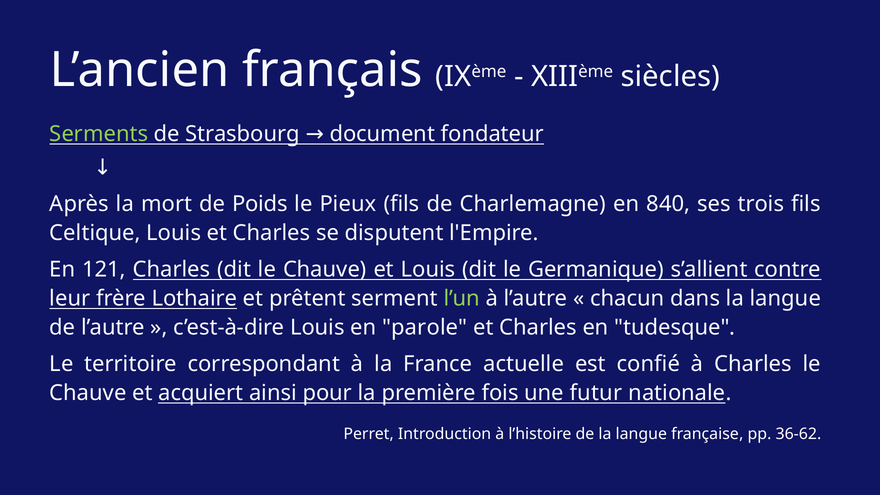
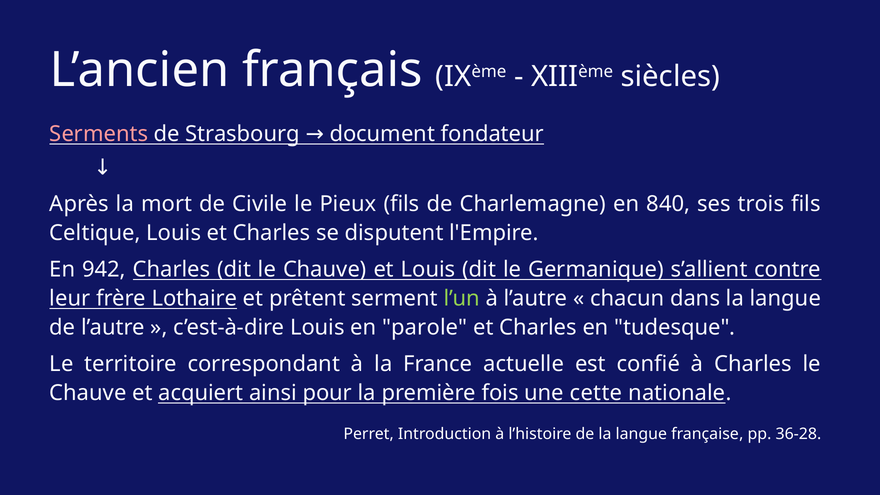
Serments colour: light green -> pink
Poids: Poids -> Civile
121: 121 -> 942
futur: futur -> cette
36-62: 36-62 -> 36-28
